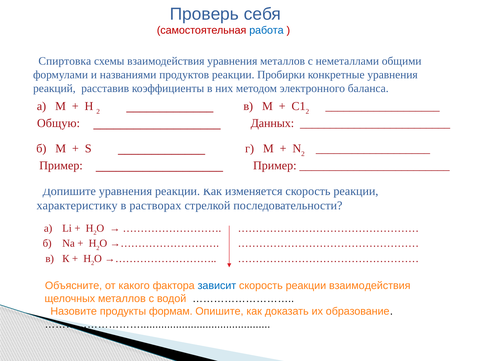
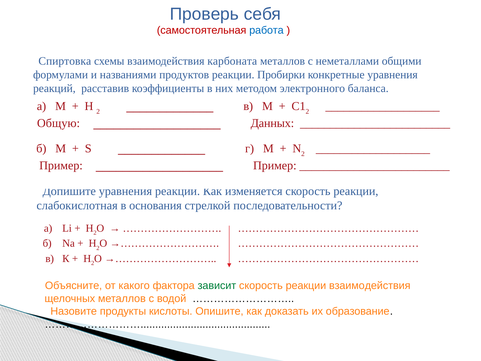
взаимодействия уравнения: уравнения -> карбоната
характеристику: характеристику -> слабокислотная
растворах: растворах -> основания
зависит colour: blue -> green
формам: формам -> кислоты
